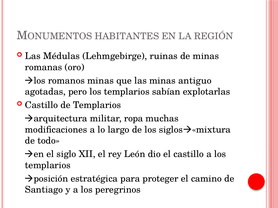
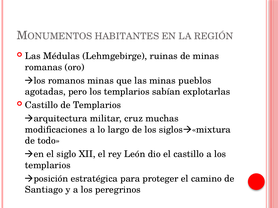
antiguo: antiguo -> pueblos
ropa: ropa -> cruz
